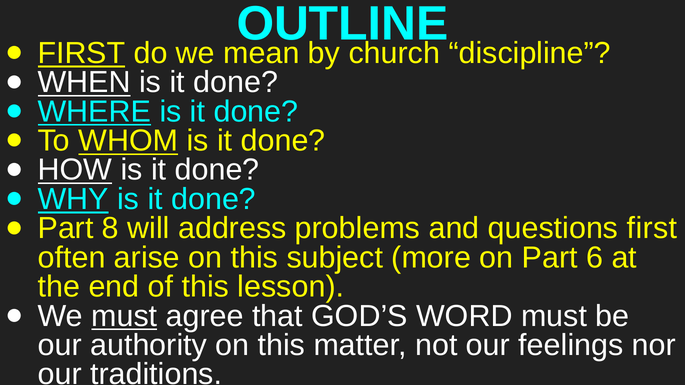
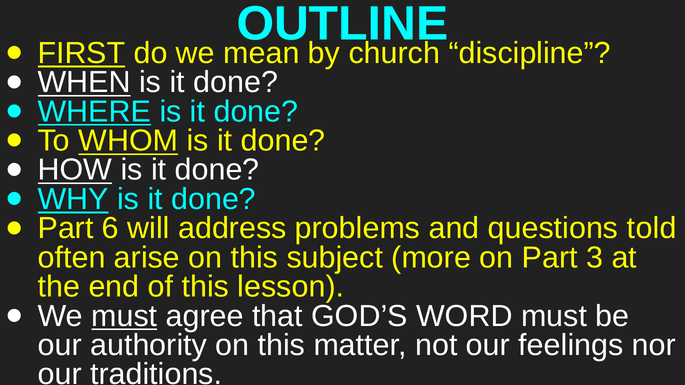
8: 8 -> 6
questions first: first -> told
6: 6 -> 3
